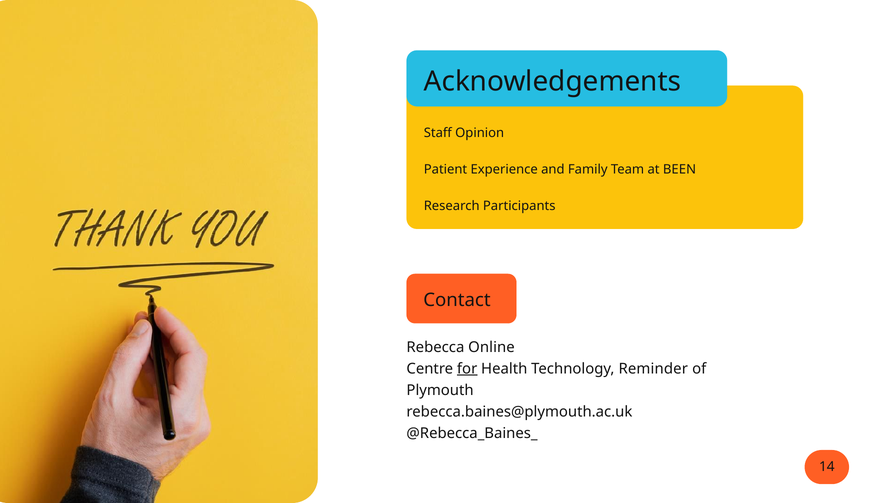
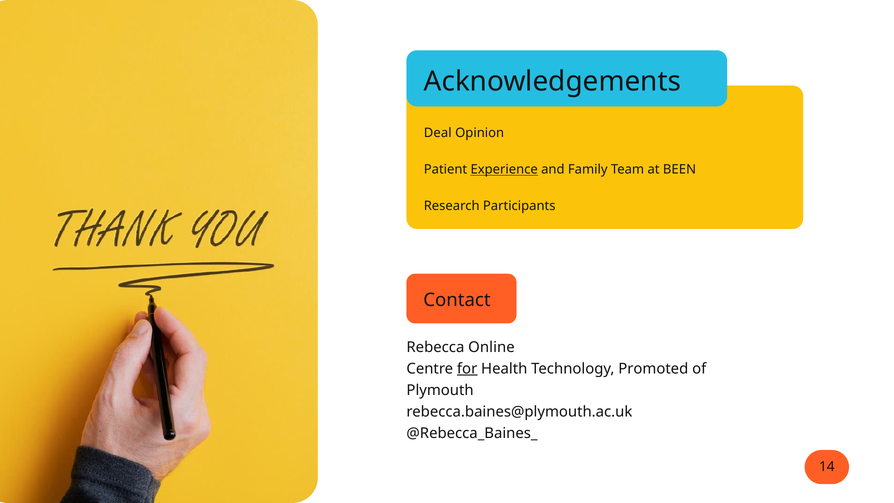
Staff: Staff -> Deal
Experience underline: none -> present
Reminder: Reminder -> Promoted
